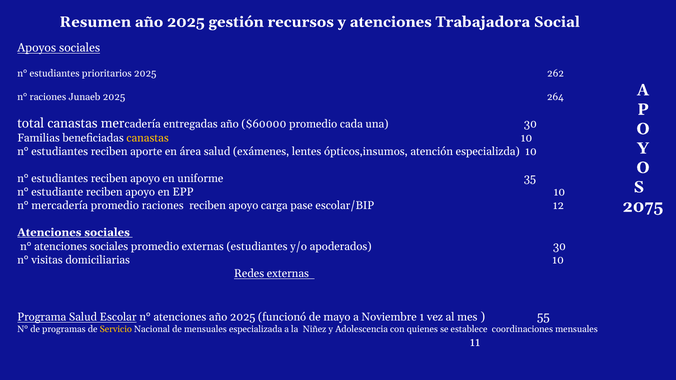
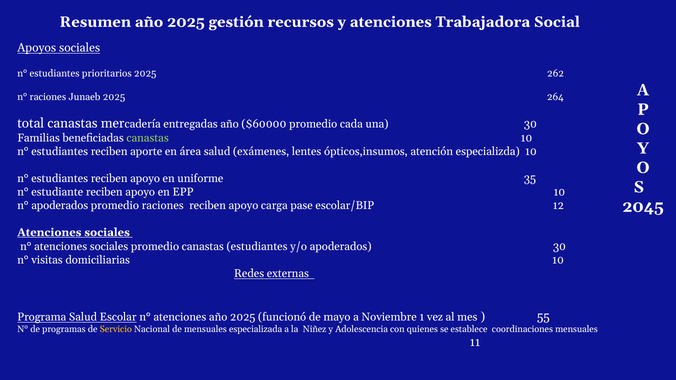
canastas at (148, 138) colour: yellow -> light green
2075: 2075 -> 2045
n° mercadería: mercadería -> apoderados
promedio externas: externas -> canastas
